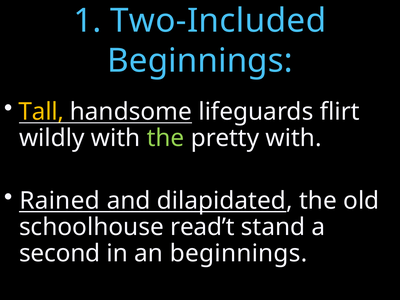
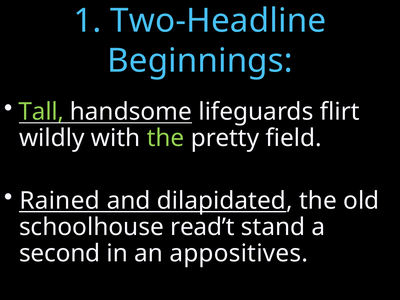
Two-Included: Two-Included -> Two-Headline
Tall colour: yellow -> light green
pretty with: with -> field
an beginnings: beginnings -> appositives
